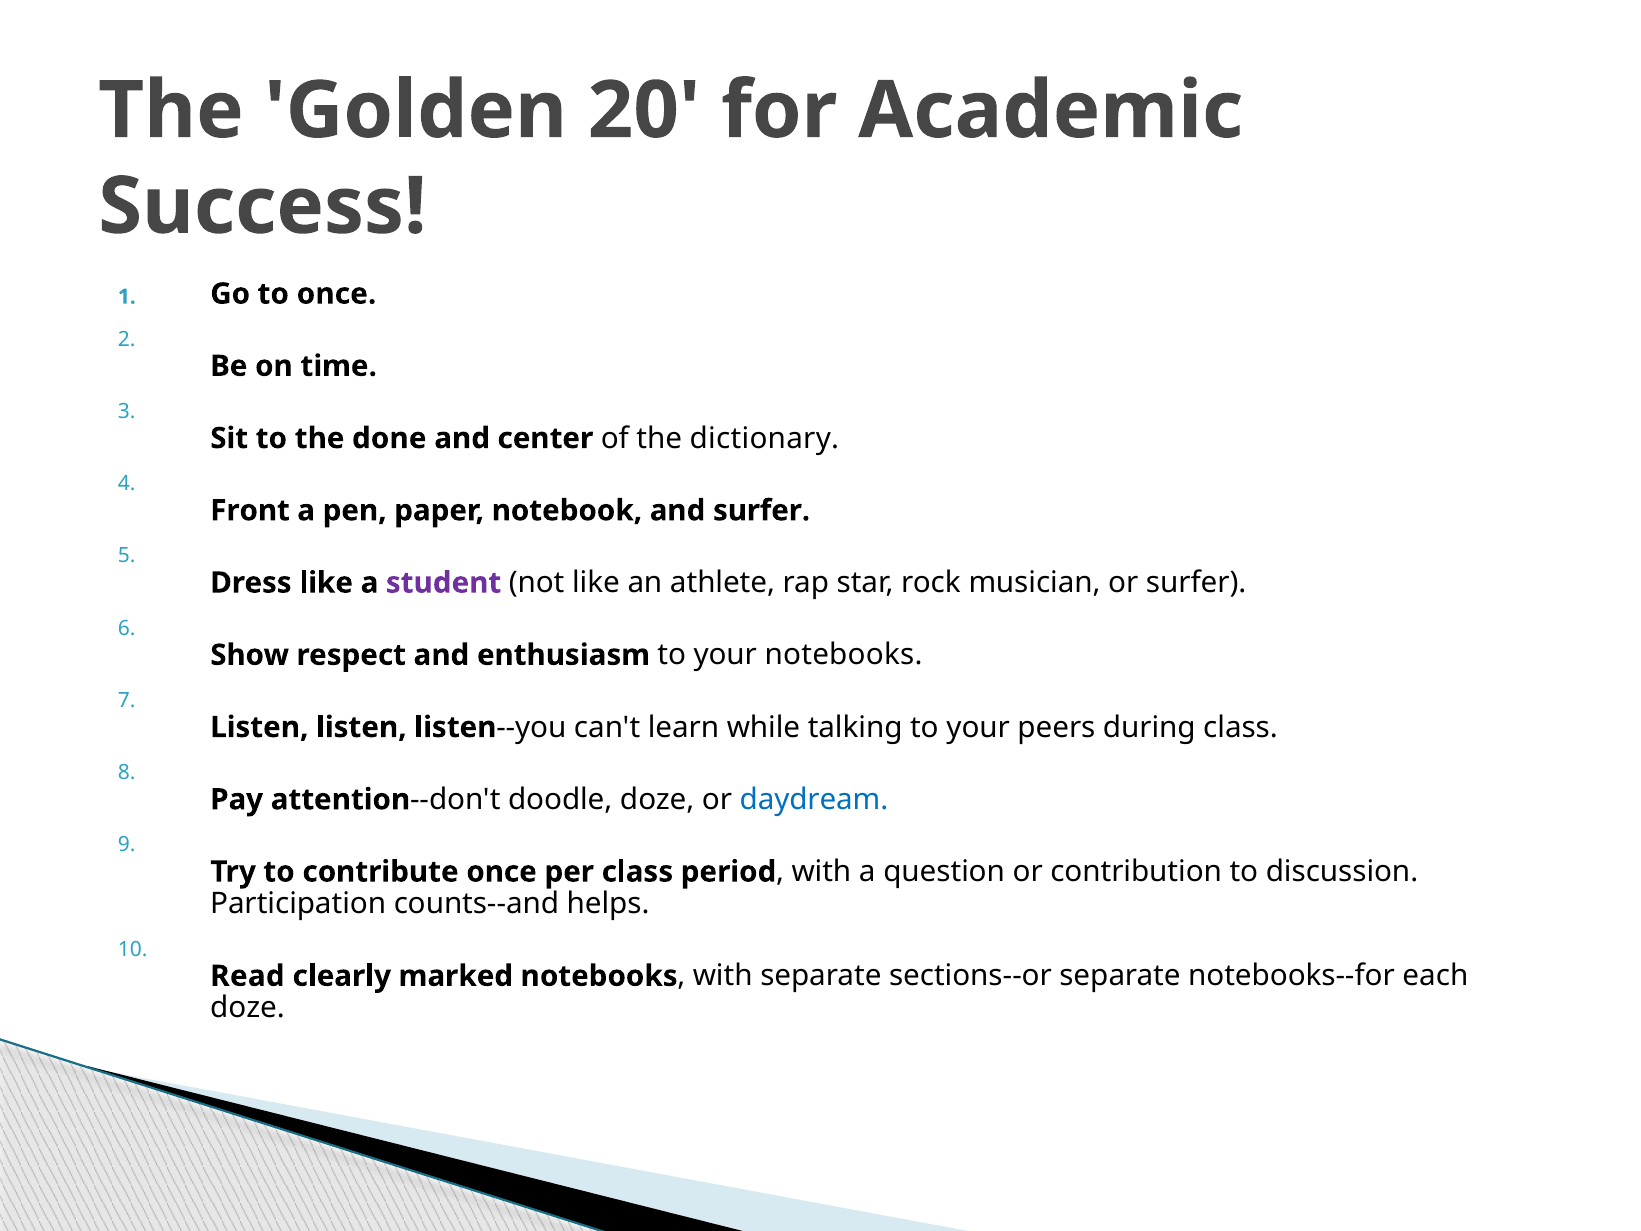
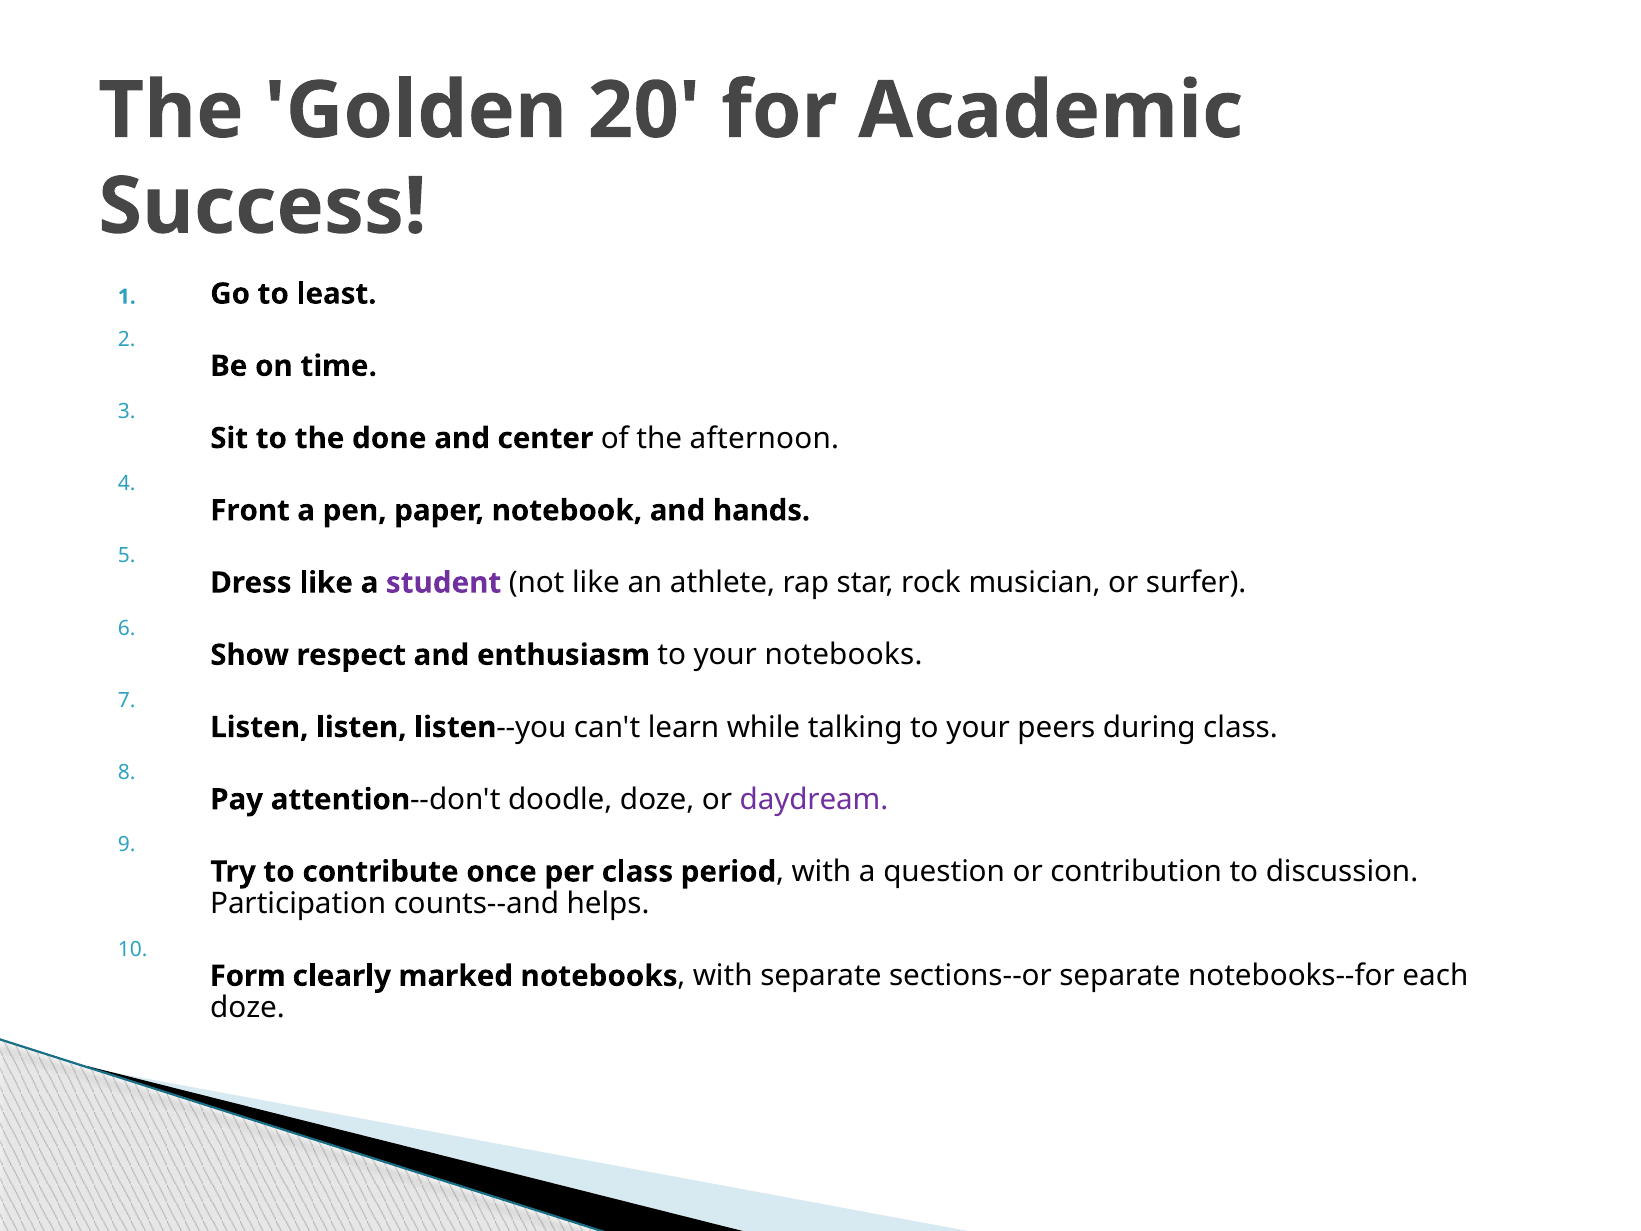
to once: once -> least
dictionary: dictionary -> afternoon
and surfer: surfer -> hands
daydream colour: blue -> purple
Read: Read -> Form
